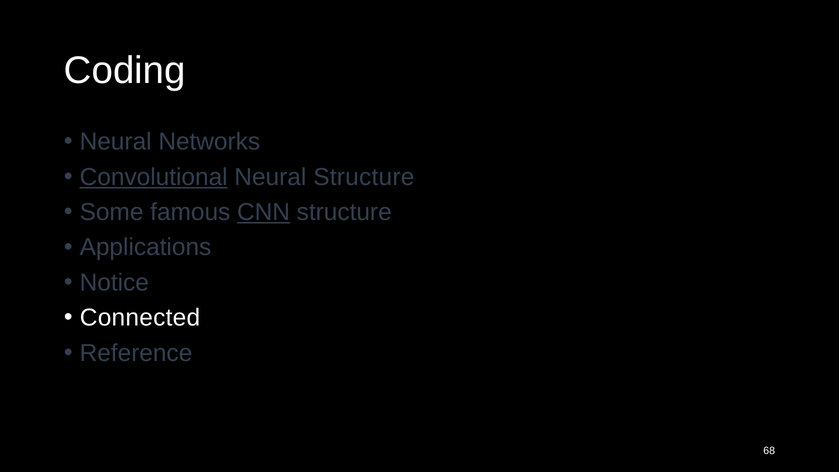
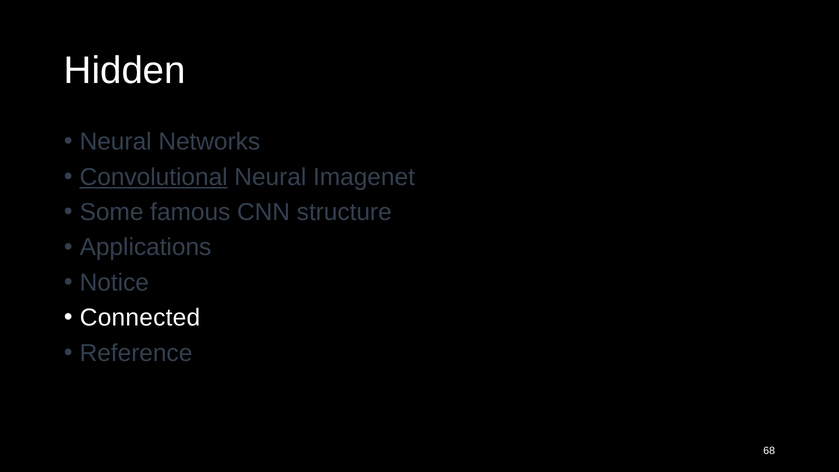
Coding: Coding -> Hidden
Neural Structure: Structure -> Imagenet
CNN underline: present -> none
